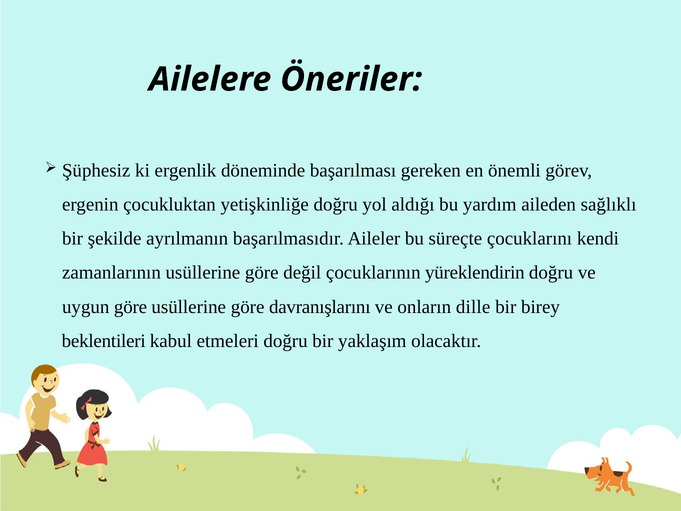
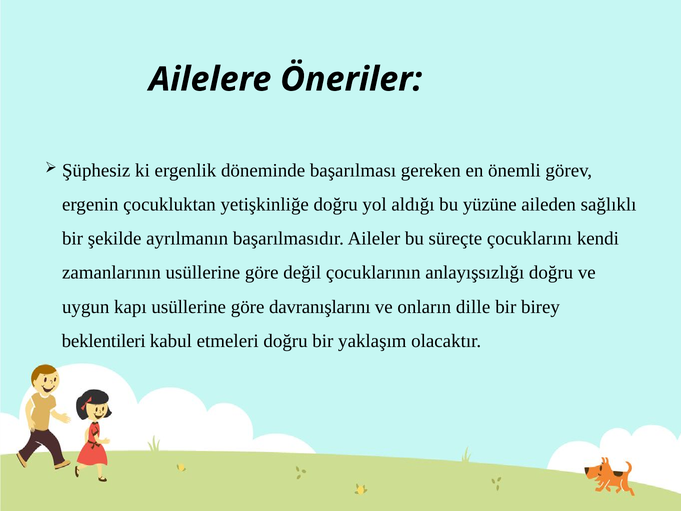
yardım: yardım -> yüzüne
yüreklendirin: yüreklendirin -> anlayışsızlığı
uygun göre: göre -> kapı
